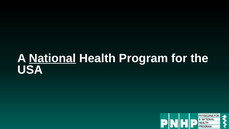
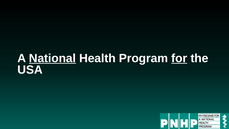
for underline: none -> present
